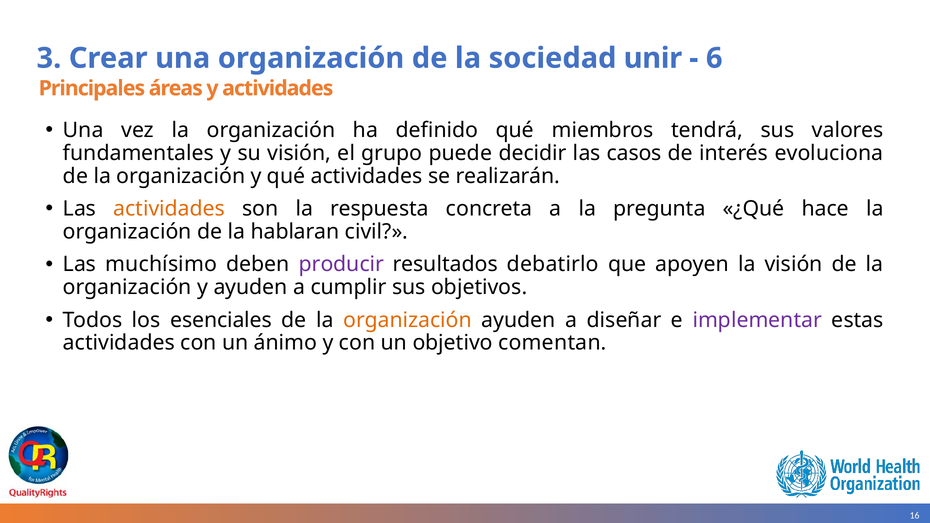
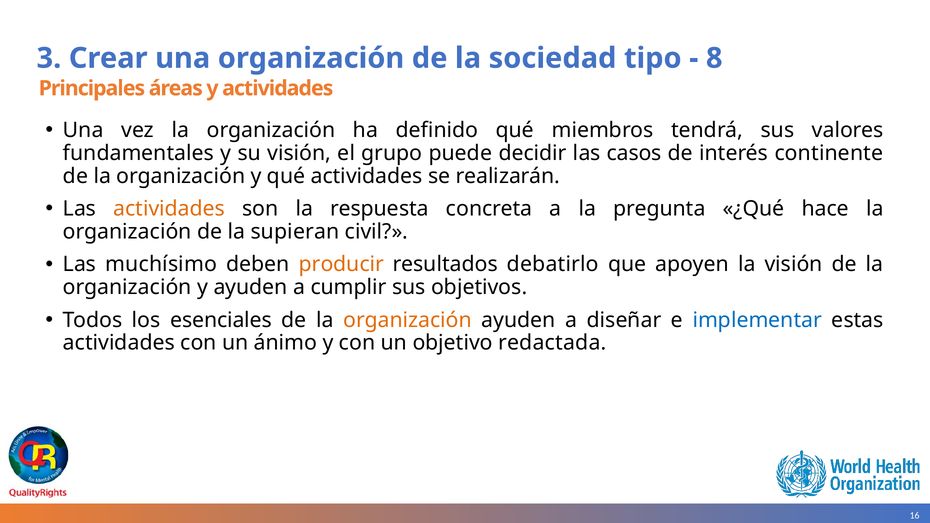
unir: unir -> tipo
6: 6 -> 8
evoluciona: evoluciona -> continente
hablaran: hablaran -> supieran
producir colour: purple -> orange
implementar colour: purple -> blue
comentan: comentan -> redactada
